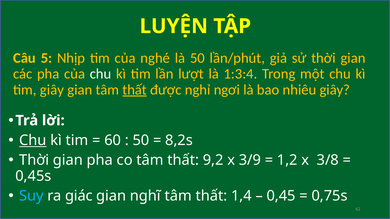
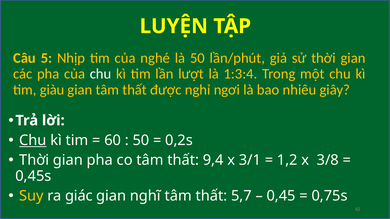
tim giây: giây -> giàu
thất at (135, 90) underline: present -> none
8,2s: 8,2s -> 0,2s
9,2: 9,2 -> 9,4
3/9: 3/9 -> 3/1
Suy colour: light blue -> yellow
1,4: 1,4 -> 5,7
